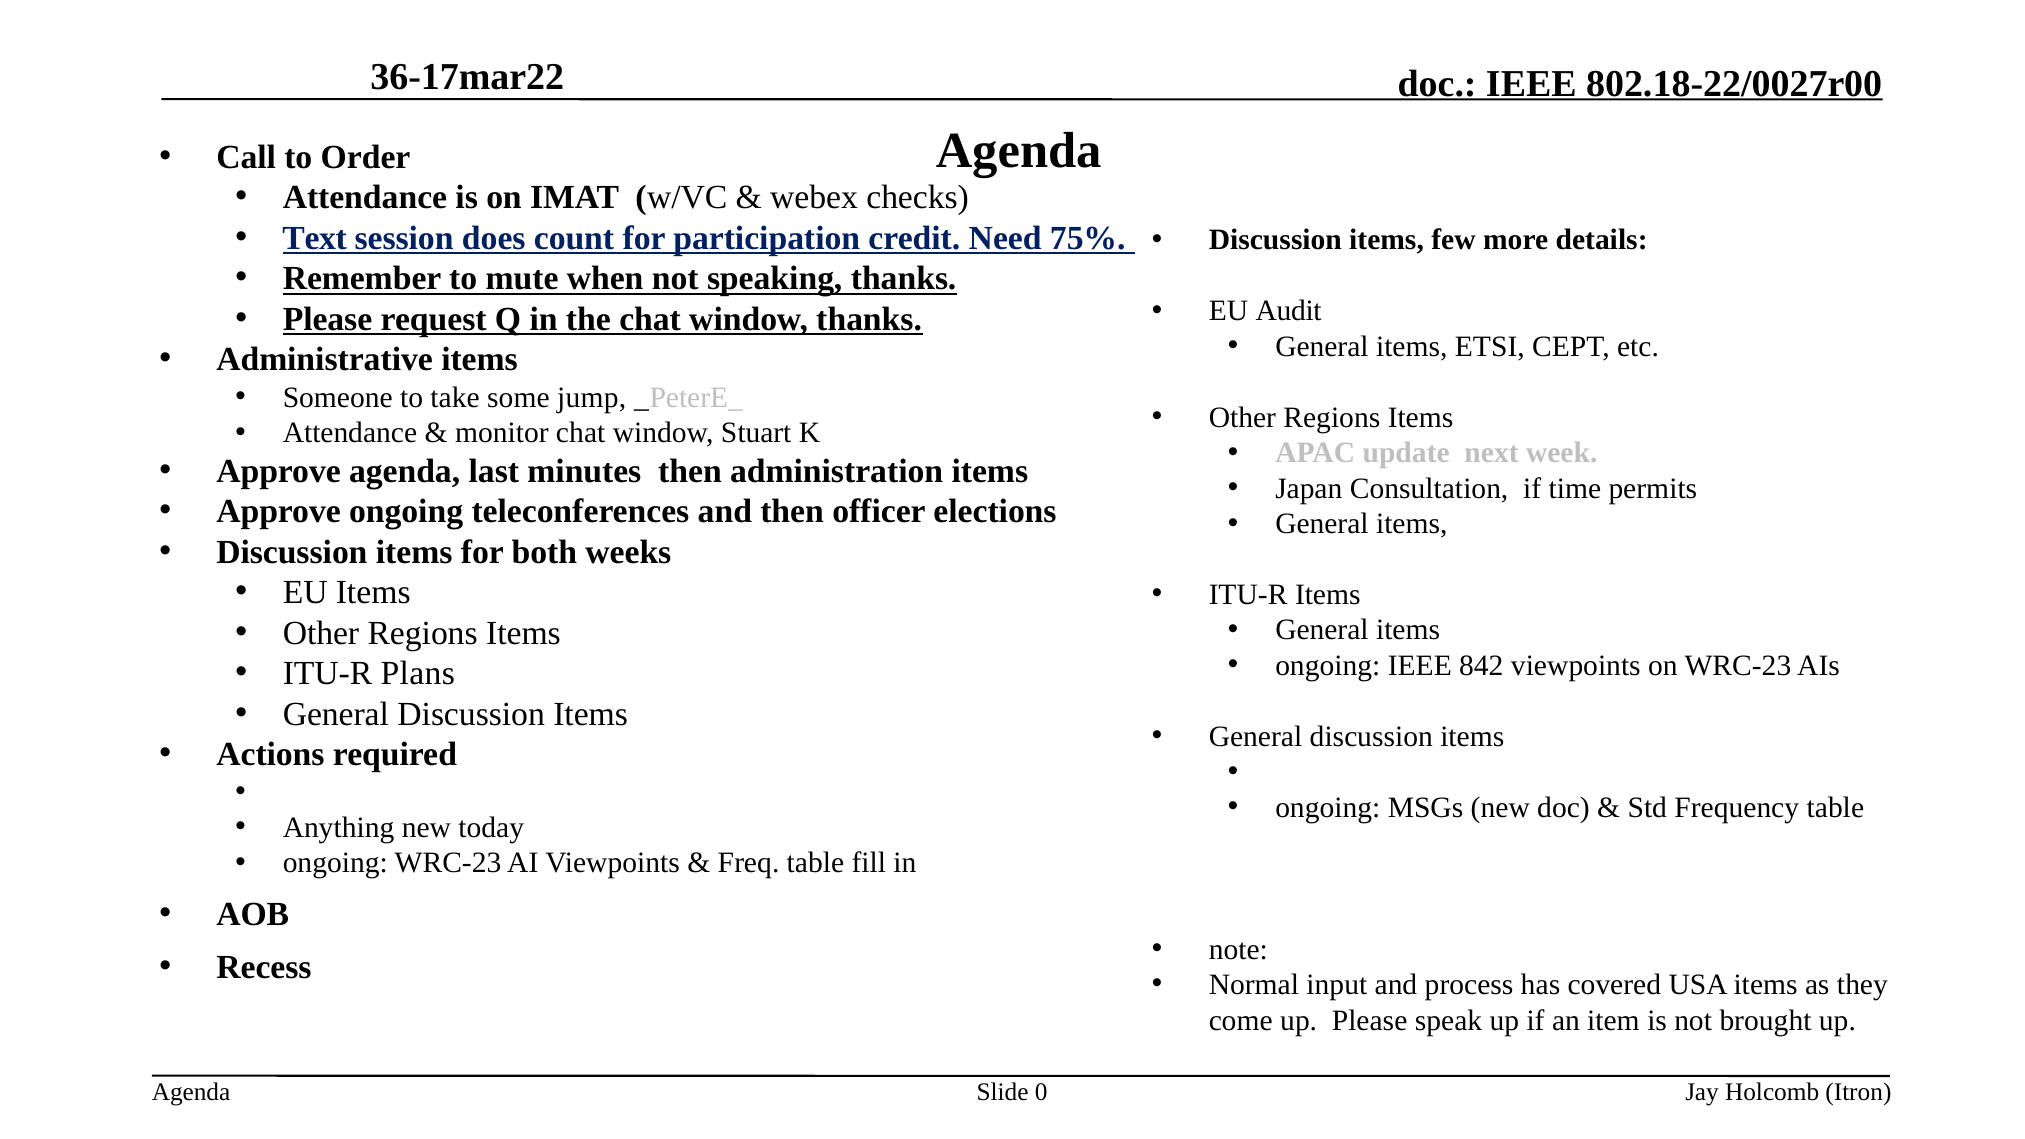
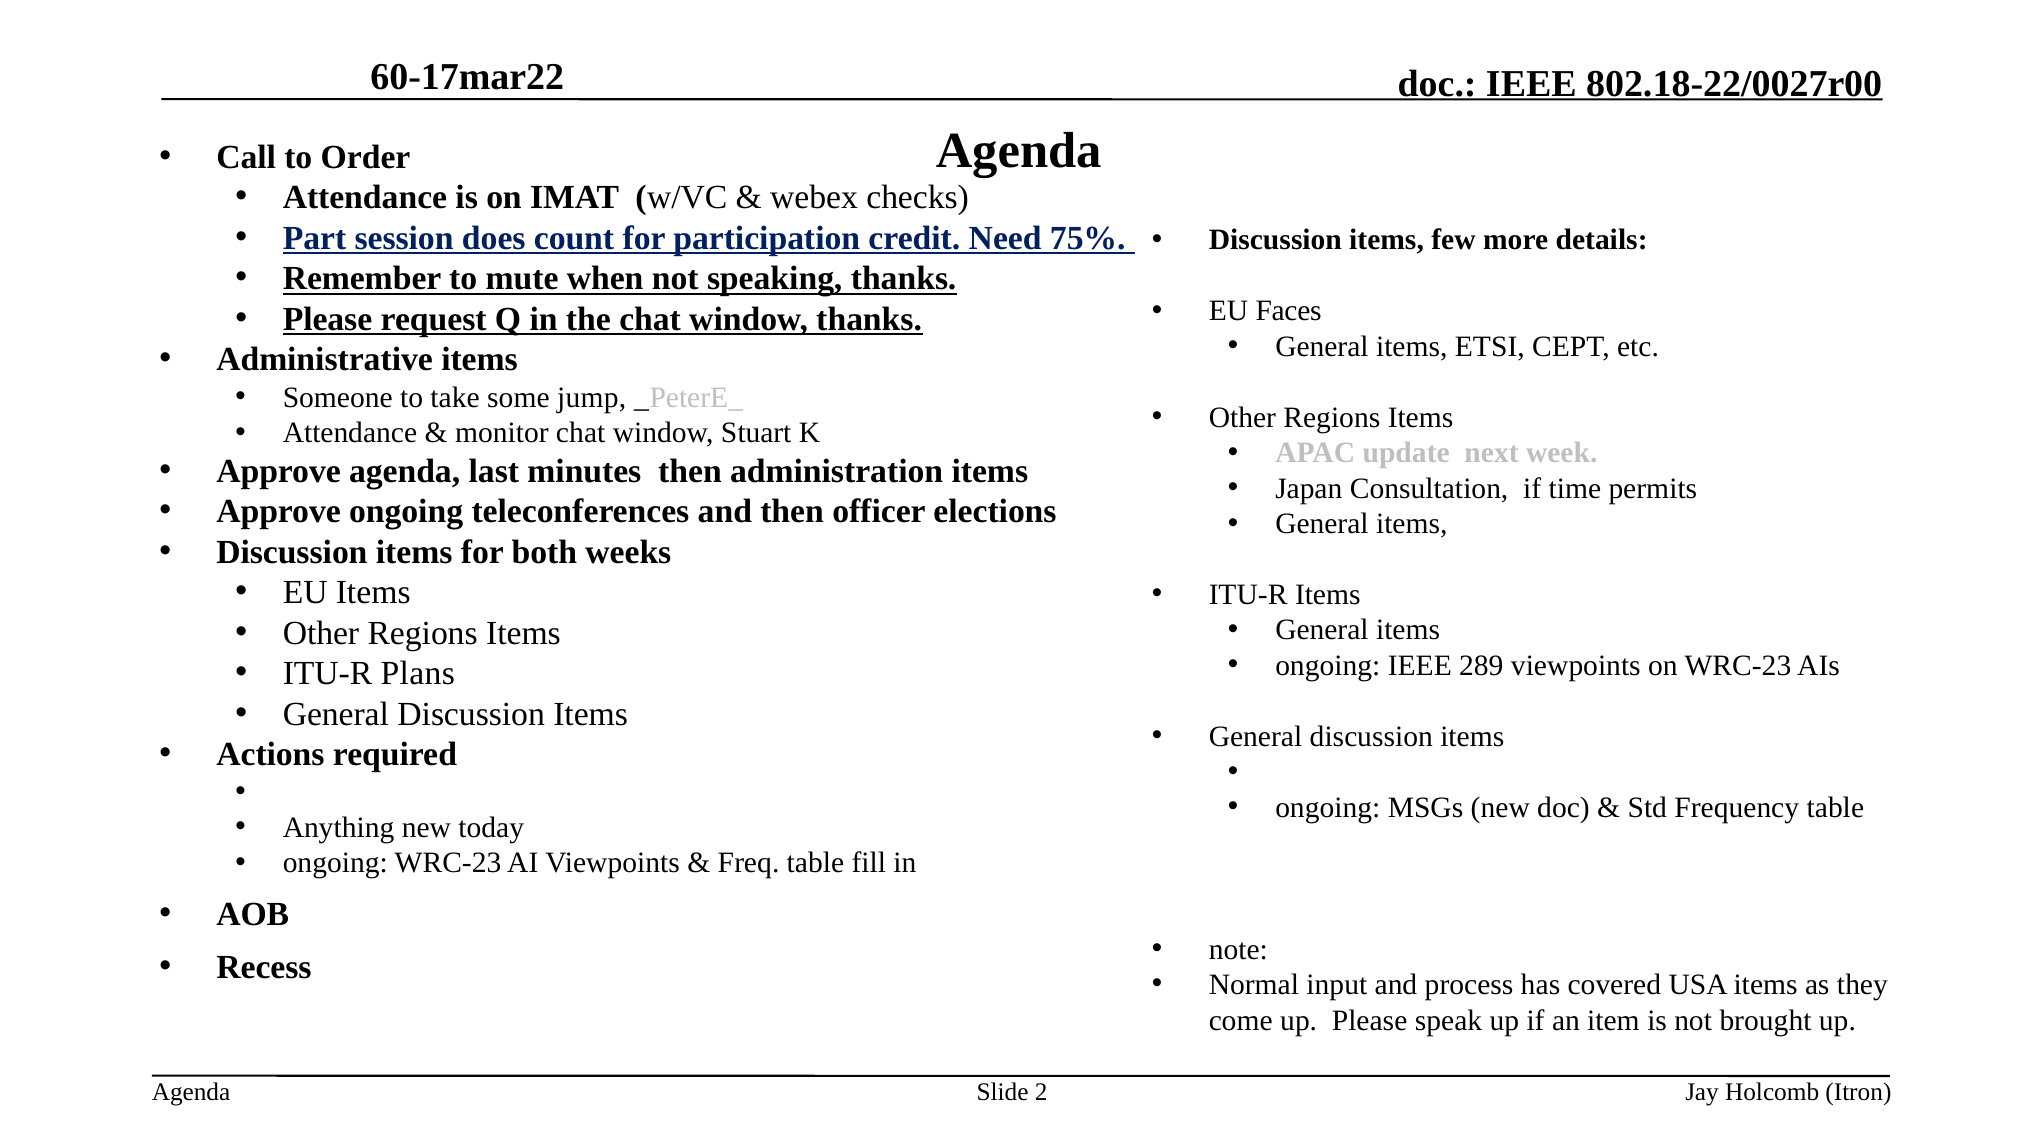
36-17mar22: 36-17mar22 -> 60-17mar22
Text: Text -> Part
Audit: Audit -> Faces
842: 842 -> 289
0: 0 -> 2
